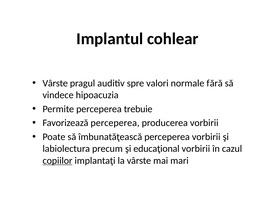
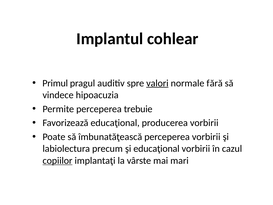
Vârste at (55, 83): Vârste -> Primul
valori underline: none -> present
Favorizează perceperea: perceperea -> educaţional
